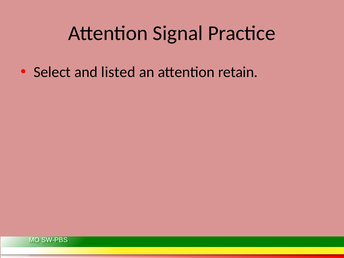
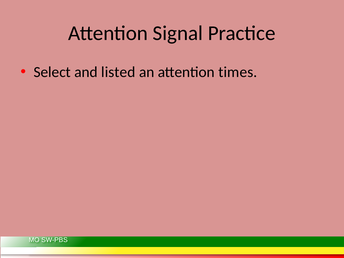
retain: retain -> times
